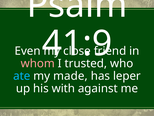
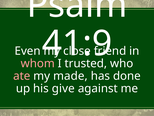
ate colour: light blue -> pink
leper: leper -> done
with: with -> give
